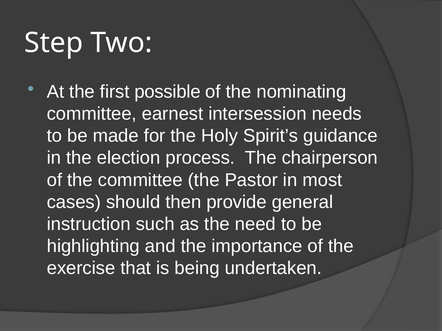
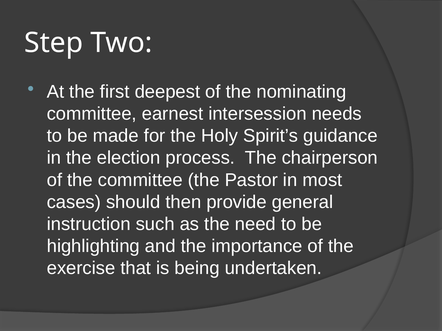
possible: possible -> deepest
